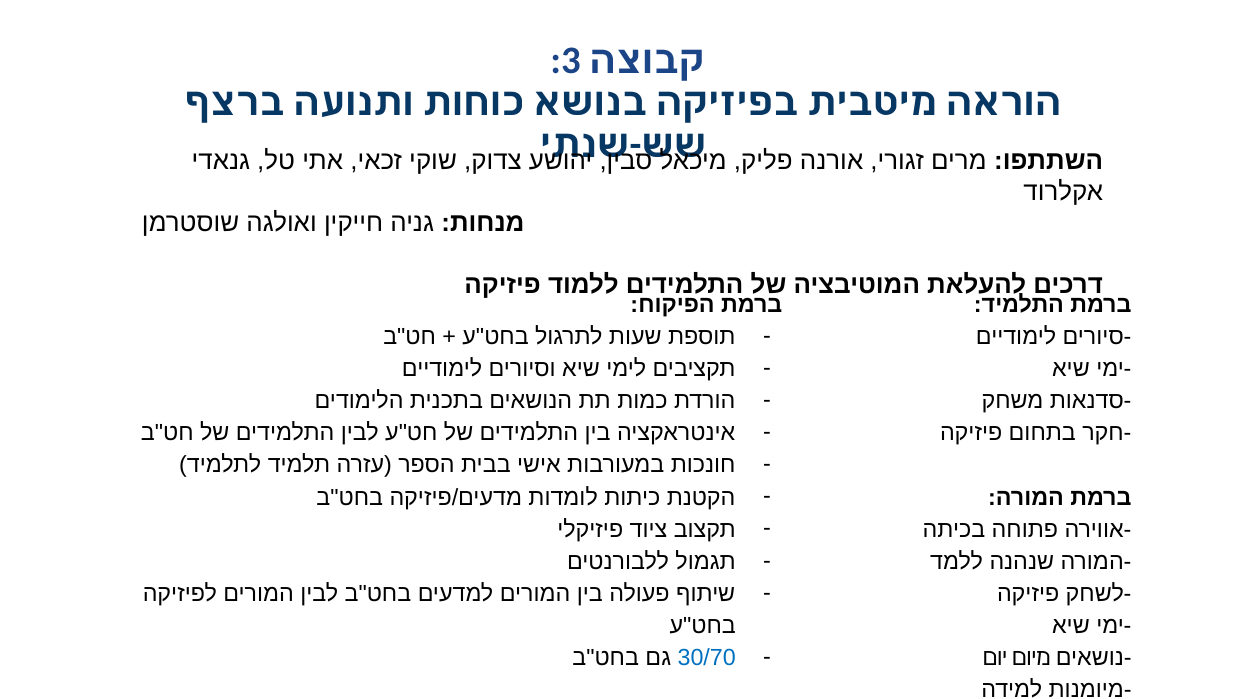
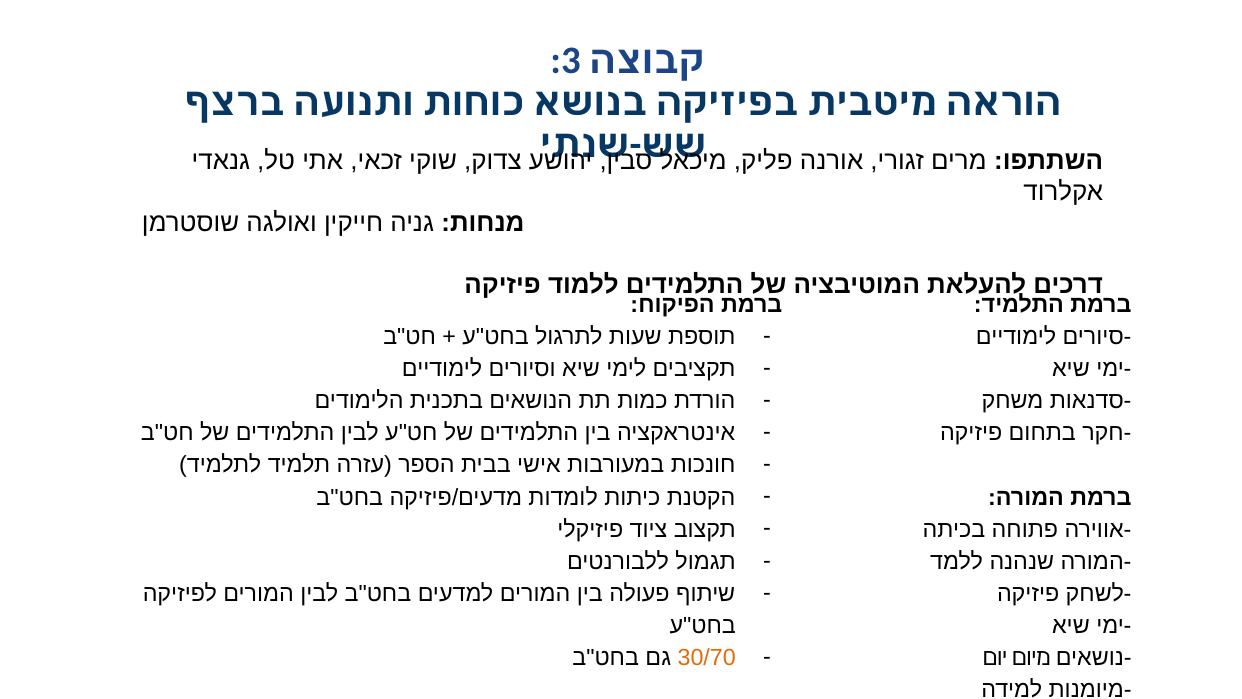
30/70 colour: blue -> orange
